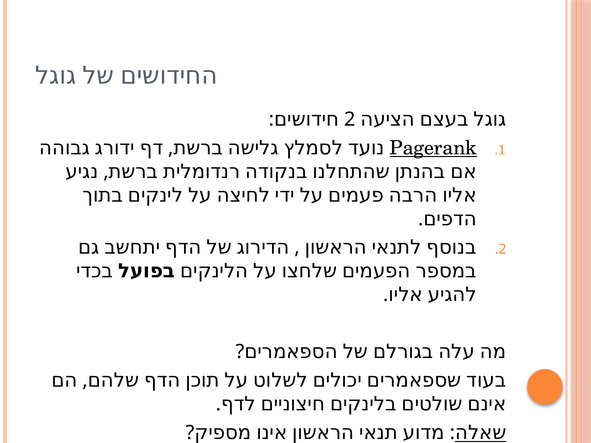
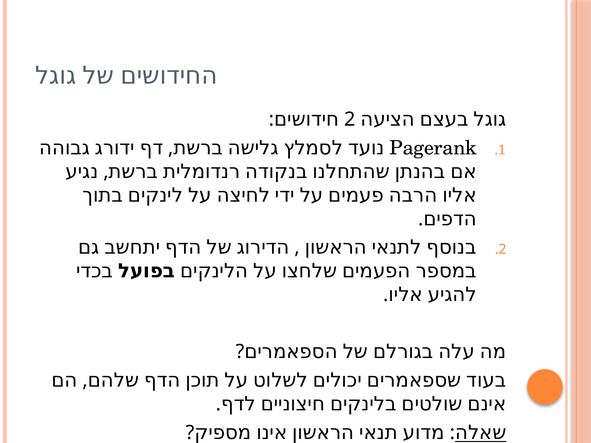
Pagerank underline: present -> none
